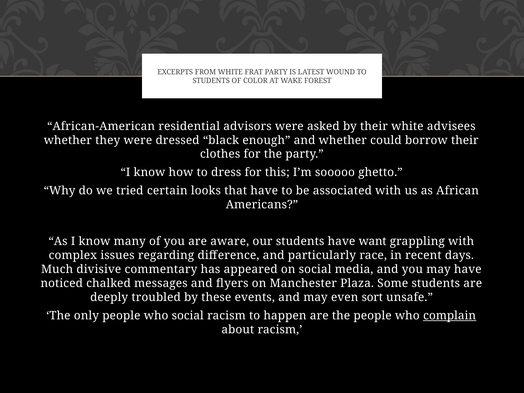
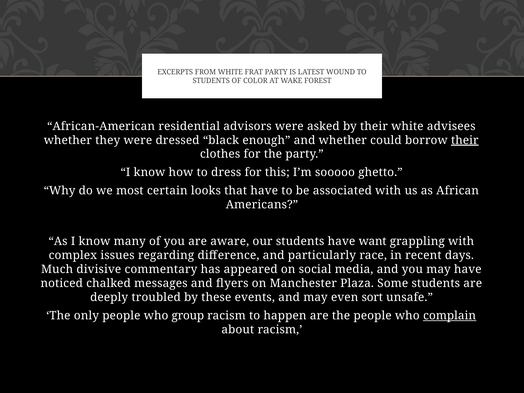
their at (465, 140) underline: none -> present
tried: tried -> most
who social: social -> group
